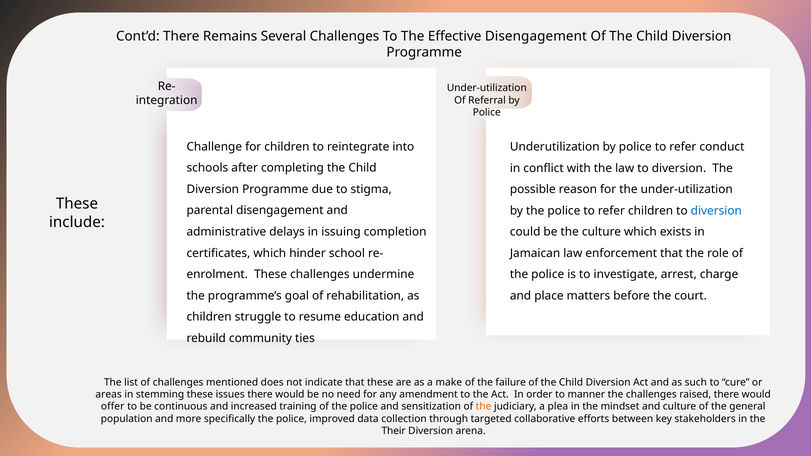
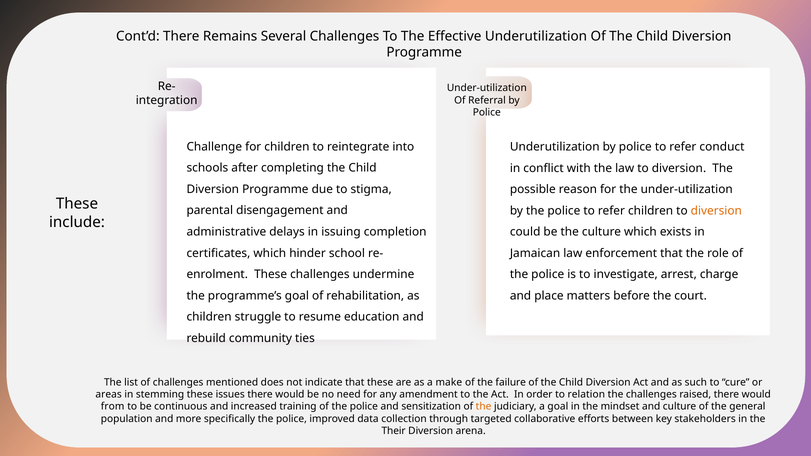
Effective Disengagement: Disengagement -> Underutilization
diversion at (716, 211) colour: blue -> orange
manner: manner -> relation
offer: offer -> from
a plea: plea -> goal
